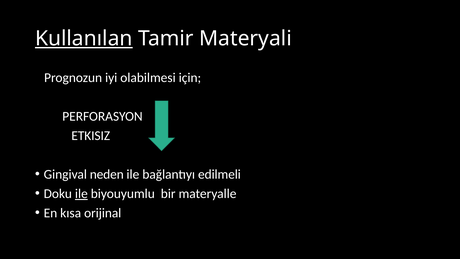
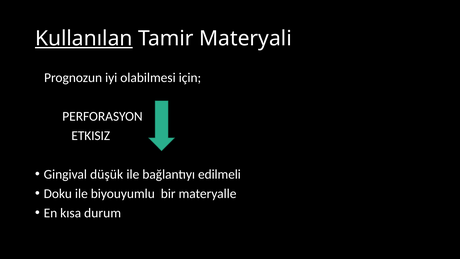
neden: neden -> düşük
ile at (81, 193) underline: present -> none
orijinal: orijinal -> durum
